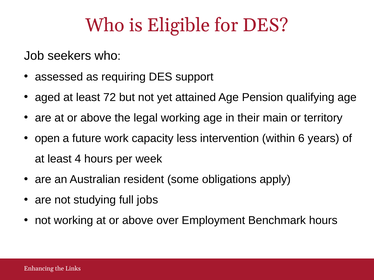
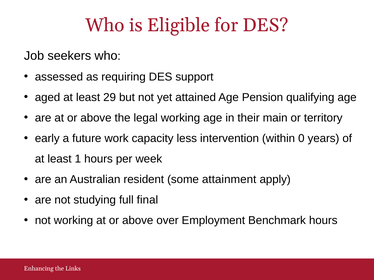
72: 72 -> 29
open: open -> early
6: 6 -> 0
4: 4 -> 1
obligations: obligations -> attainment
jobs: jobs -> final
